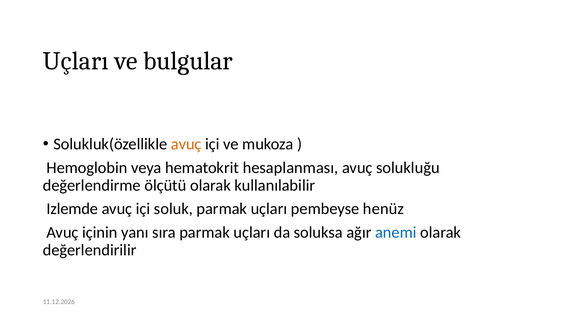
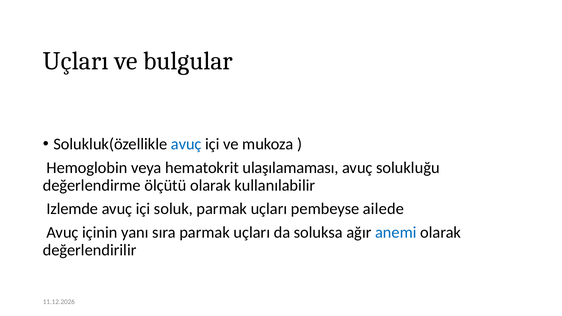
avuç at (186, 144) colour: orange -> blue
hesaplanması: hesaplanması -> ulaşılamaması
henüz: henüz -> ailede
